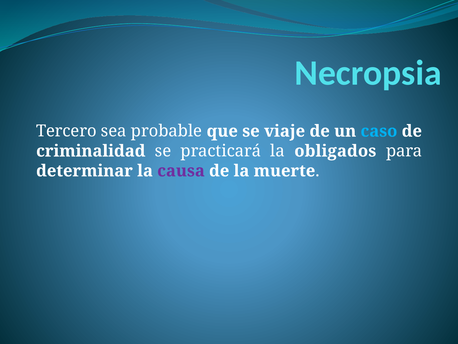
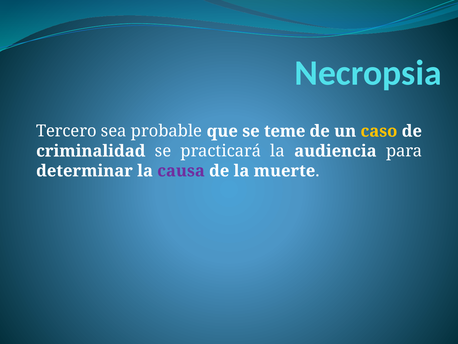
viaje: viaje -> teme
caso colour: light blue -> yellow
obligados: obligados -> audiencia
